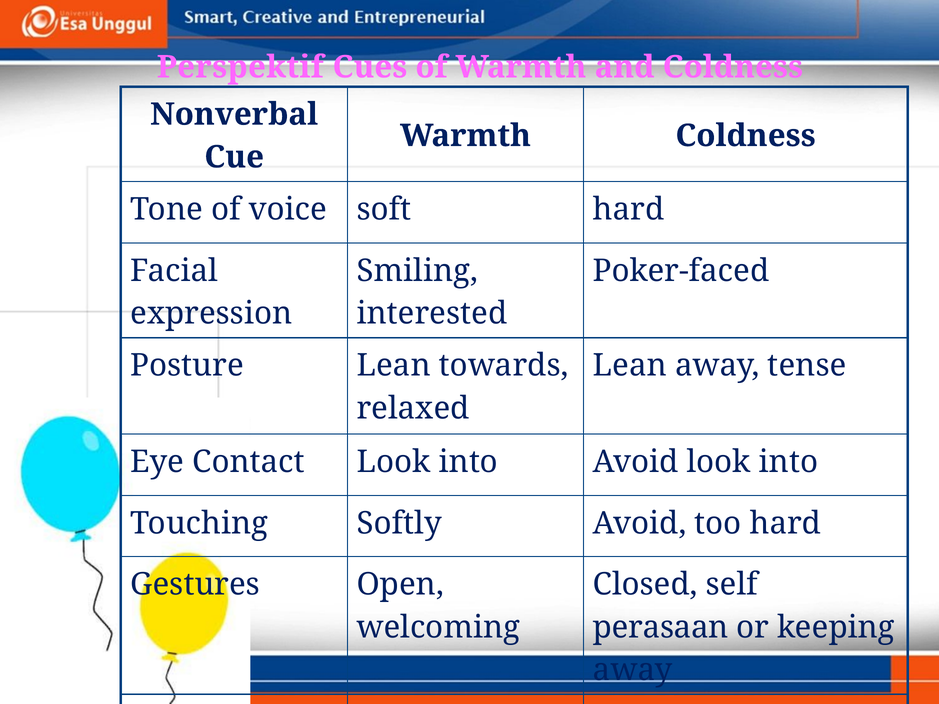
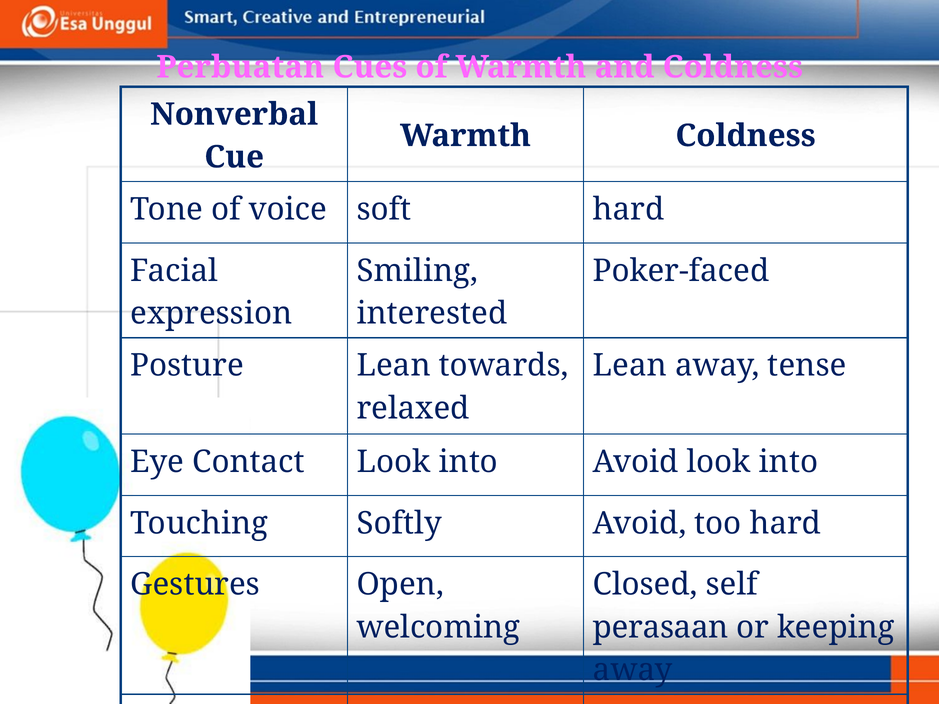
Perspektif: Perspektif -> Perbuatan
